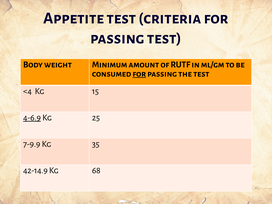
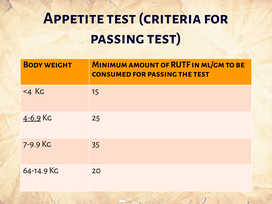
for at (139, 74) underline: present -> none
42-14.9: 42-14.9 -> 64-14.9
68: 68 -> 20
